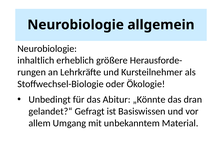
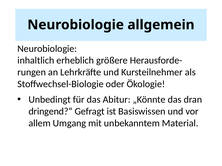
gelandet?“: gelandet?“ -> dringend?“
